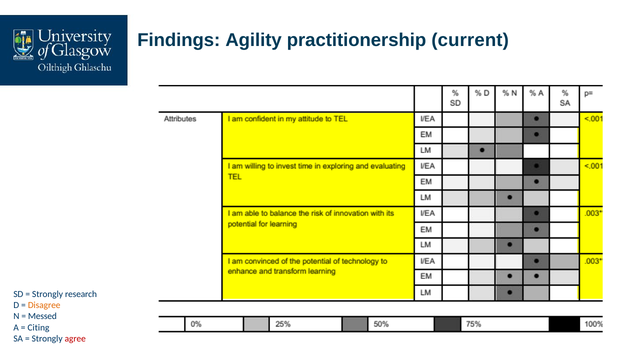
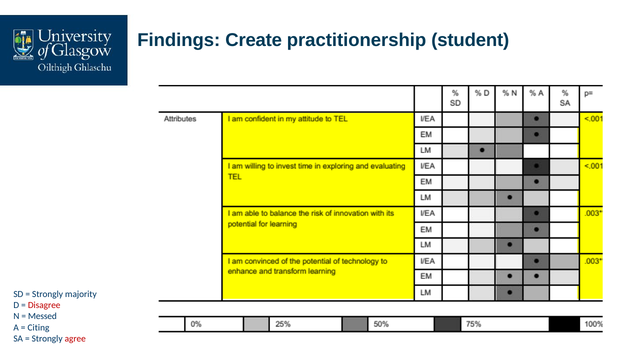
Agility: Agility -> Create
current: current -> student
research: research -> majority
Disagree colour: orange -> red
